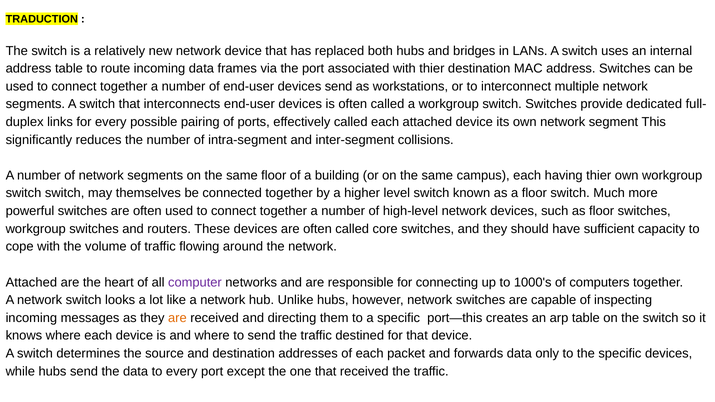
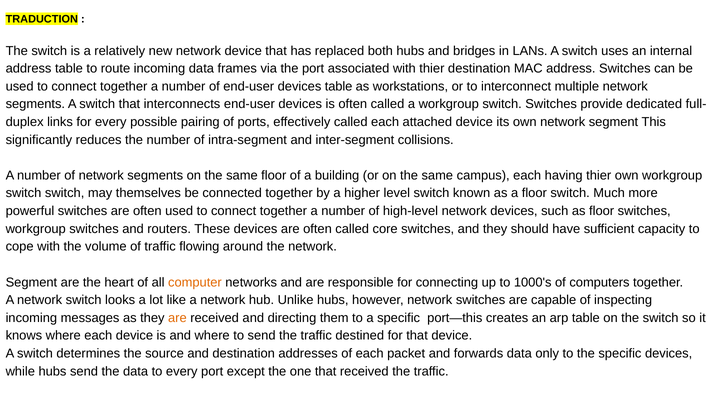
devices send: send -> table
Attached at (31, 282): Attached -> Segment
computer colour: purple -> orange
